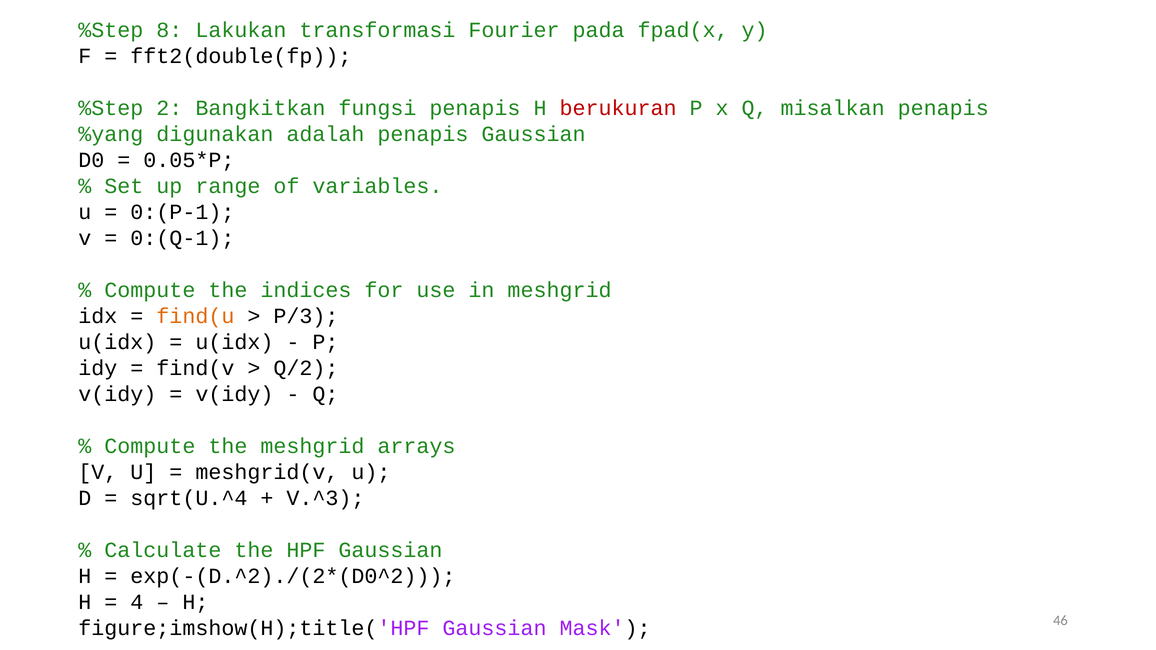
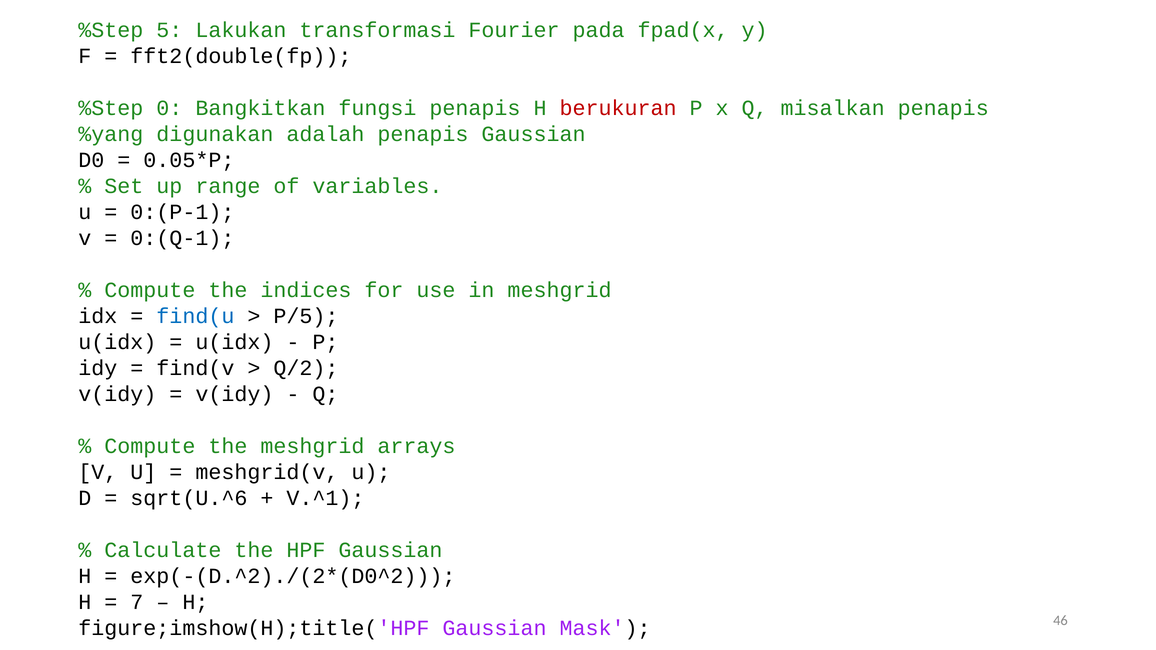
8: 8 -> 5
2: 2 -> 0
find(u colour: orange -> blue
P/3: P/3 -> P/5
sqrt(U.^4: sqrt(U.^4 -> sqrt(U.^6
V.^3: V.^3 -> V.^1
4: 4 -> 7
